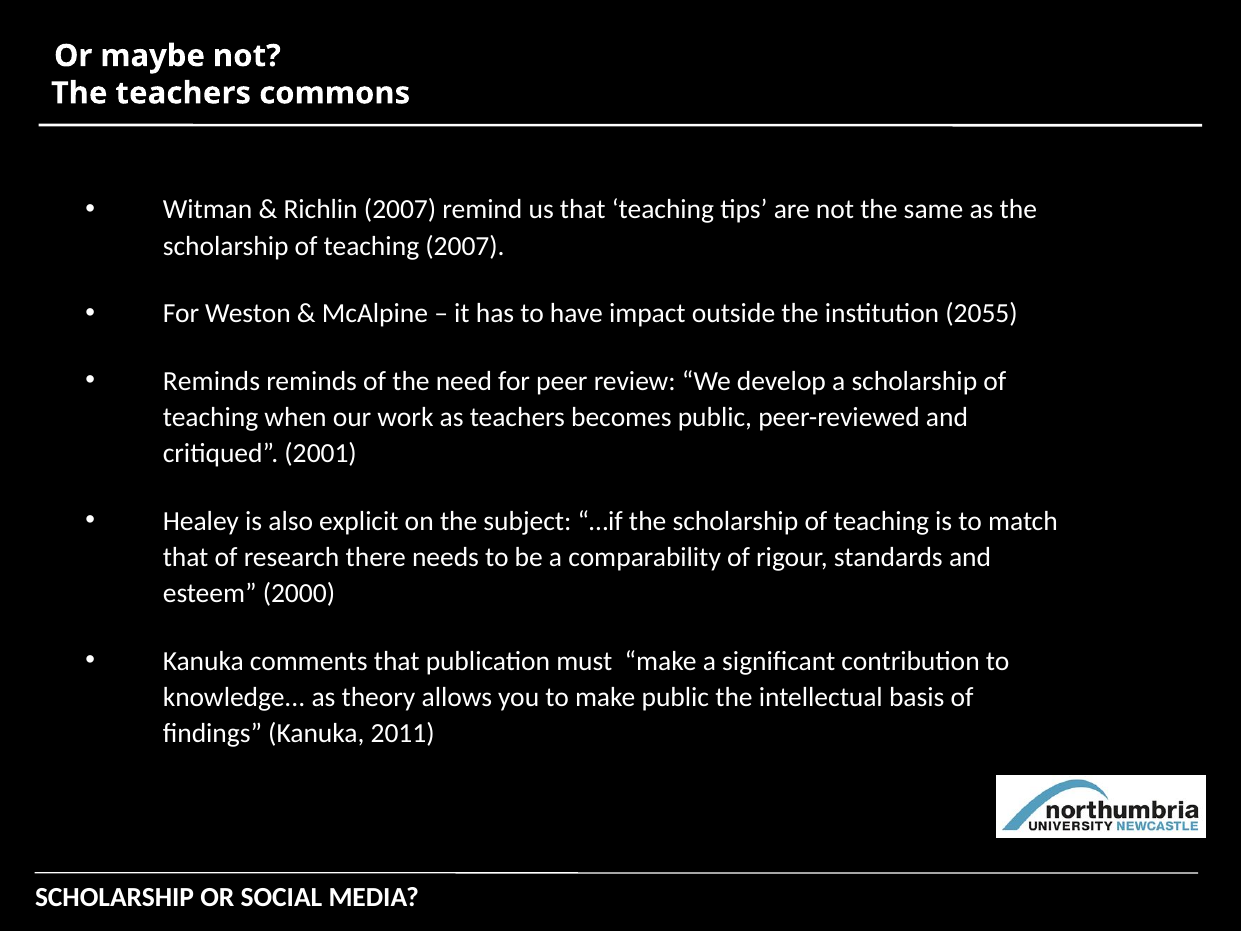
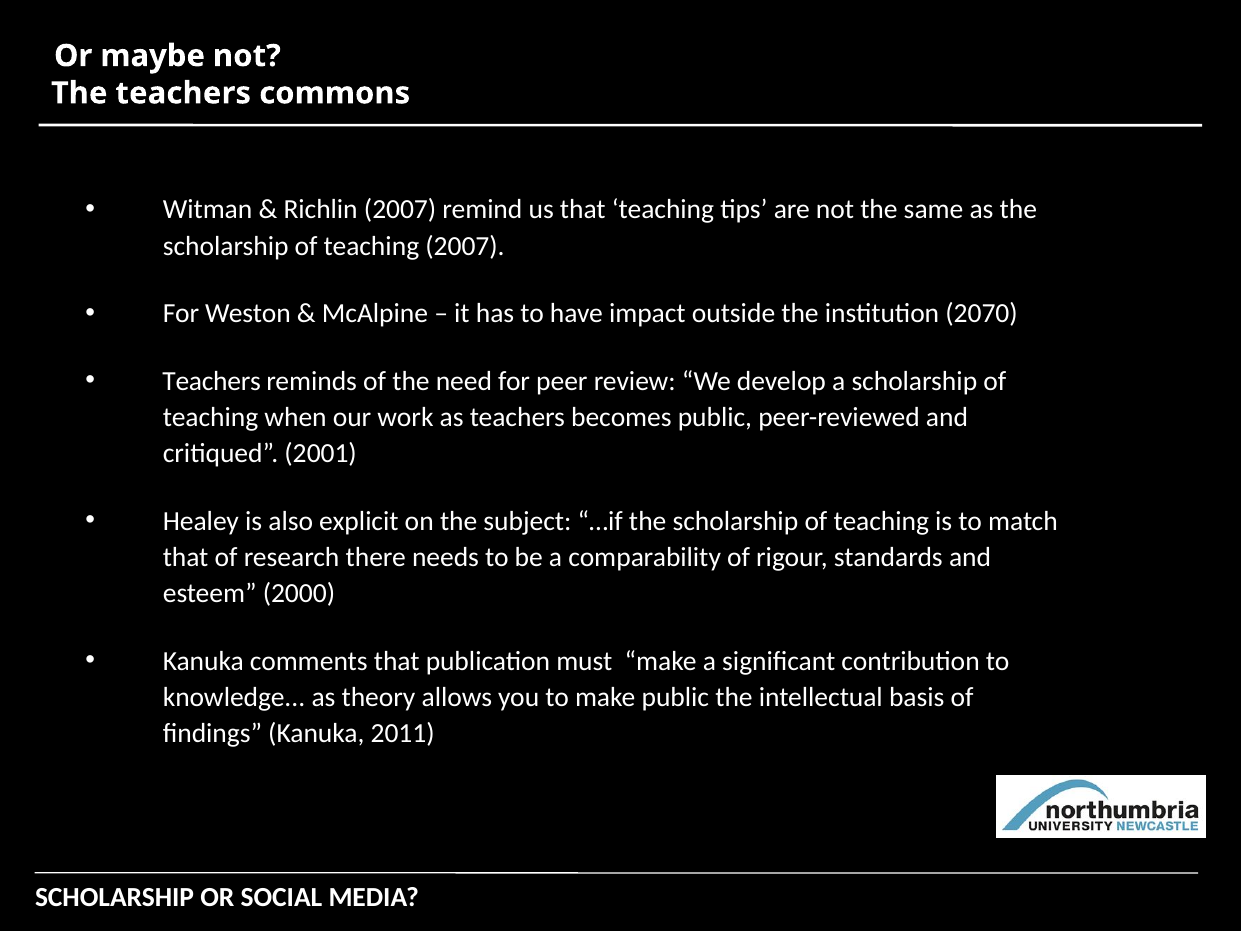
2055: 2055 -> 2070
Reminds at (211, 381): Reminds -> Teachers
